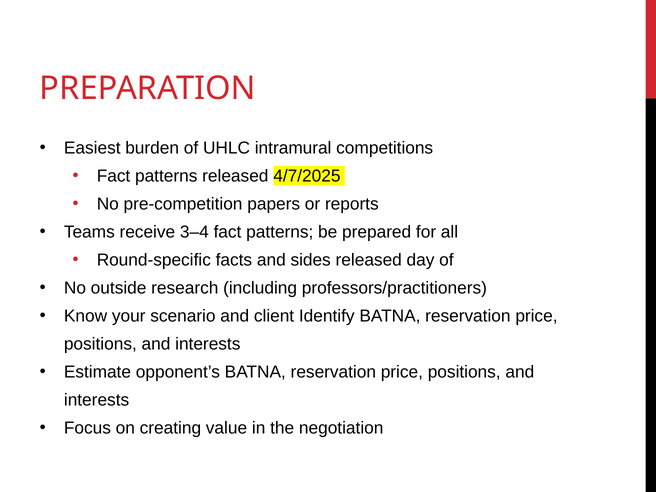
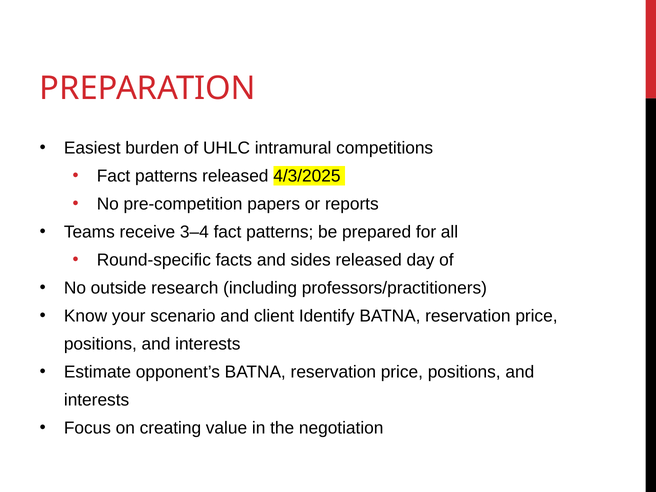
4/7/2025: 4/7/2025 -> 4/3/2025
